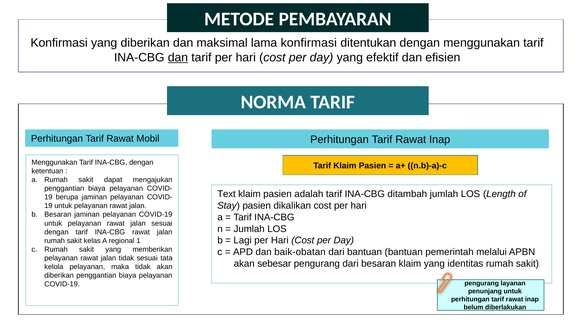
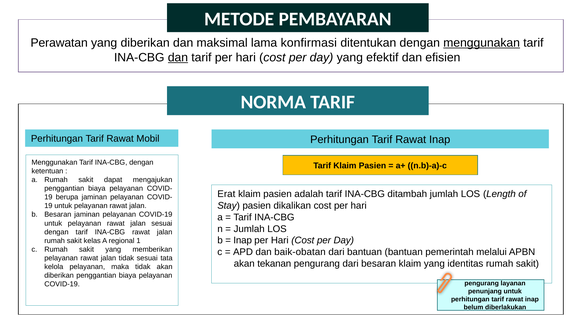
Konfirmasi at (59, 43): Konfirmasi -> Perawatan
menggunakan at (482, 43) underline: none -> present
Text: Text -> Erat
Lagi at (243, 241): Lagi -> Inap
sebesar: sebesar -> tekanan
